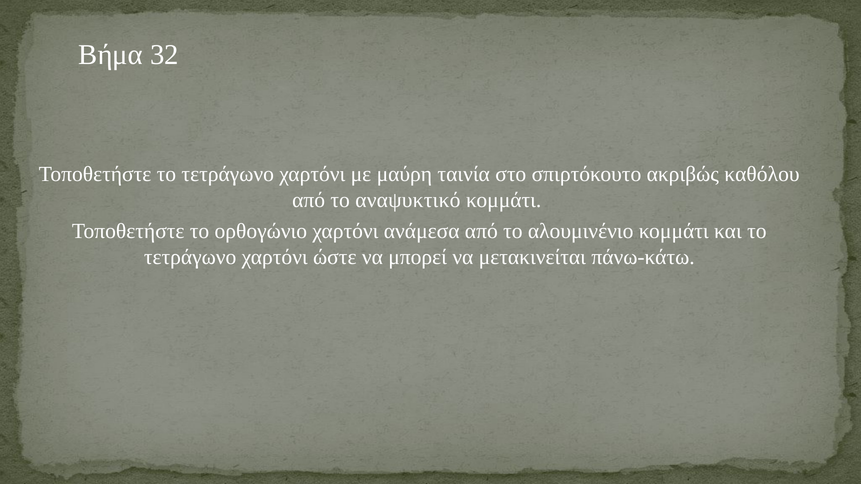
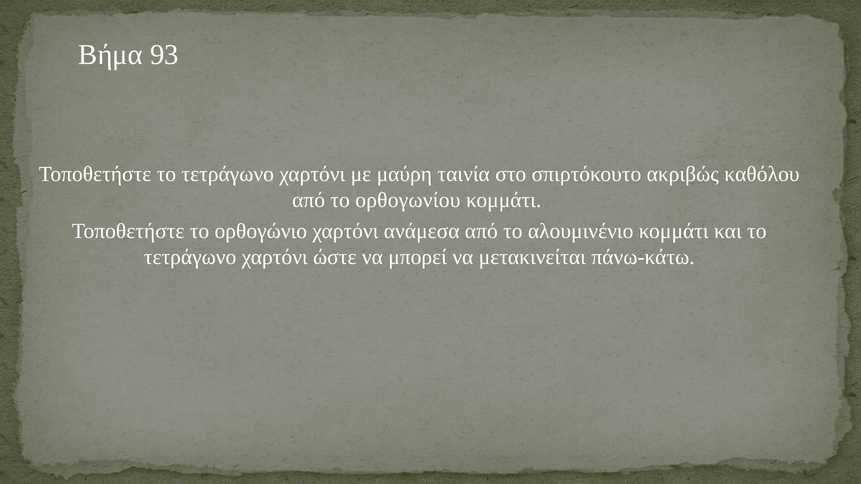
32: 32 -> 93
αναψυκτικό: αναψυκτικό -> ορθογωνίου
